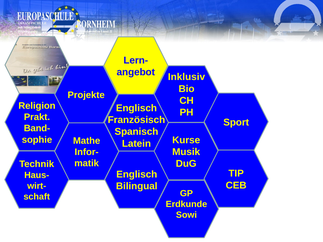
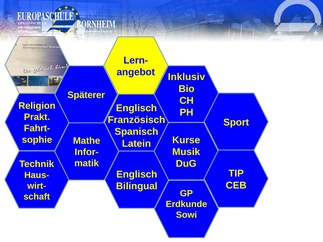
Projekte: Projekte -> Späterer
Band-: Band- -> Fahrt-
